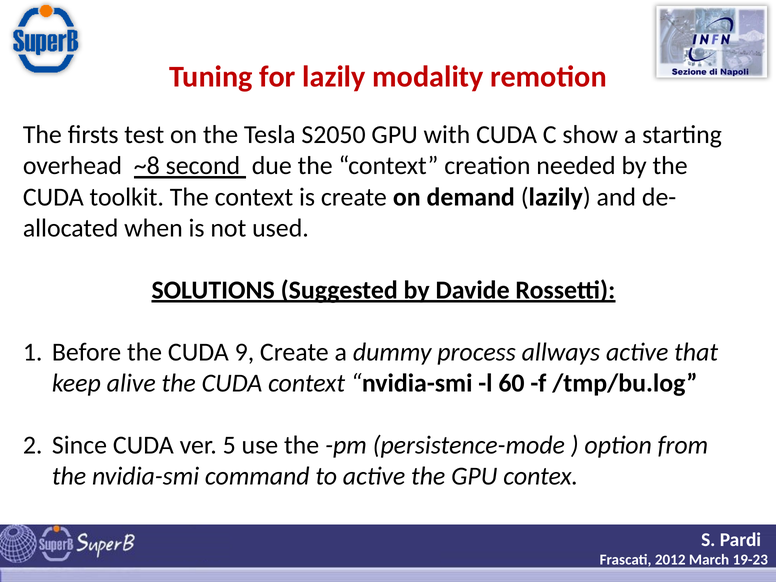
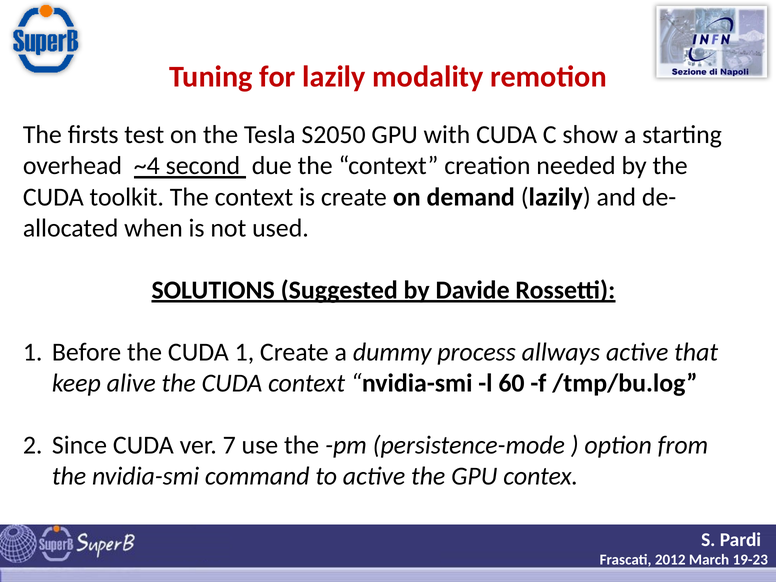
~8: ~8 -> ~4
CUDA 9: 9 -> 1
5: 5 -> 7
